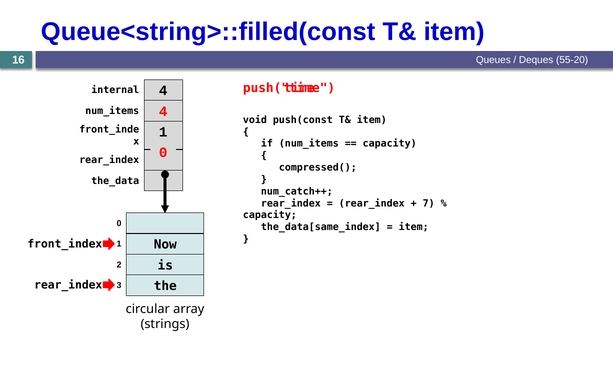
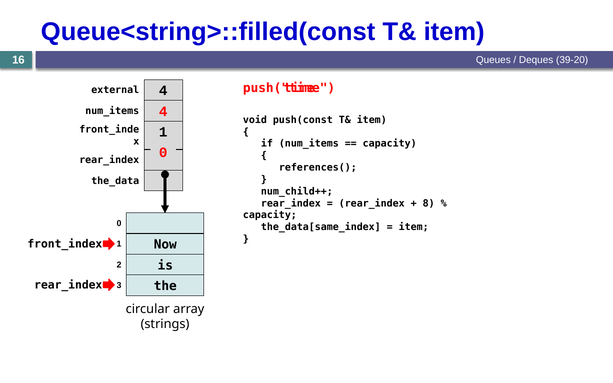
55-20: 55-20 -> 39-20
internal: internal -> external
compressed(: compressed( -> references(
num_catch++: num_catch++ -> num_child++
7: 7 -> 8
